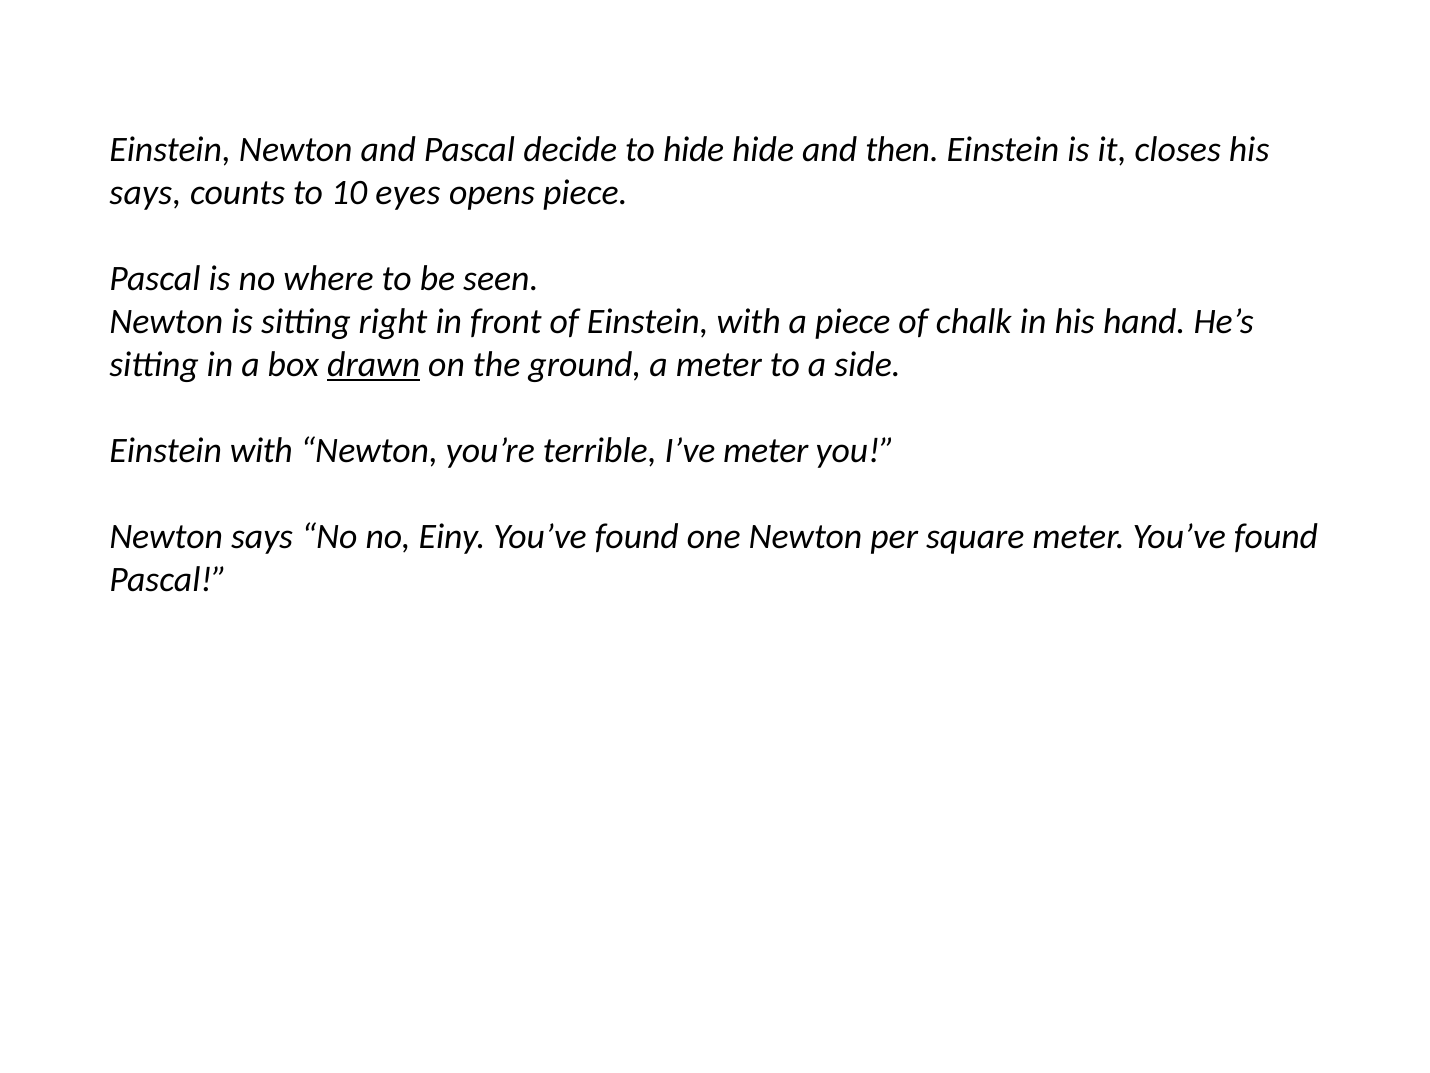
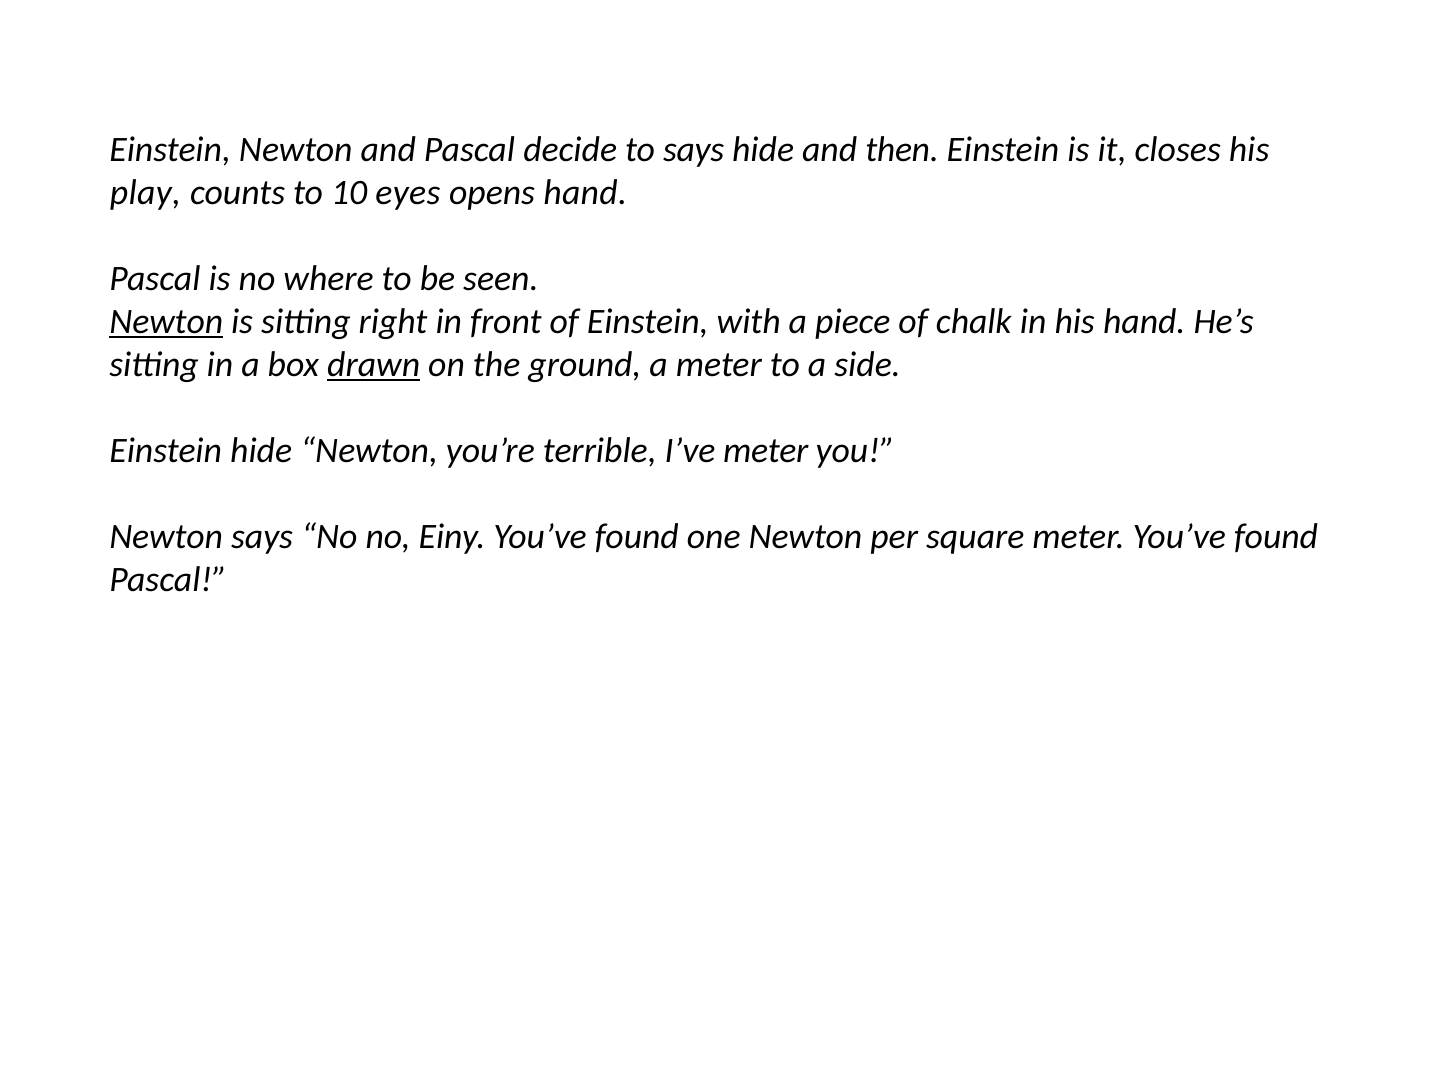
to hide: hide -> says
says at (145, 193): says -> play
opens piece: piece -> hand
Newton at (166, 322) underline: none -> present
with at (261, 450): with -> hide
